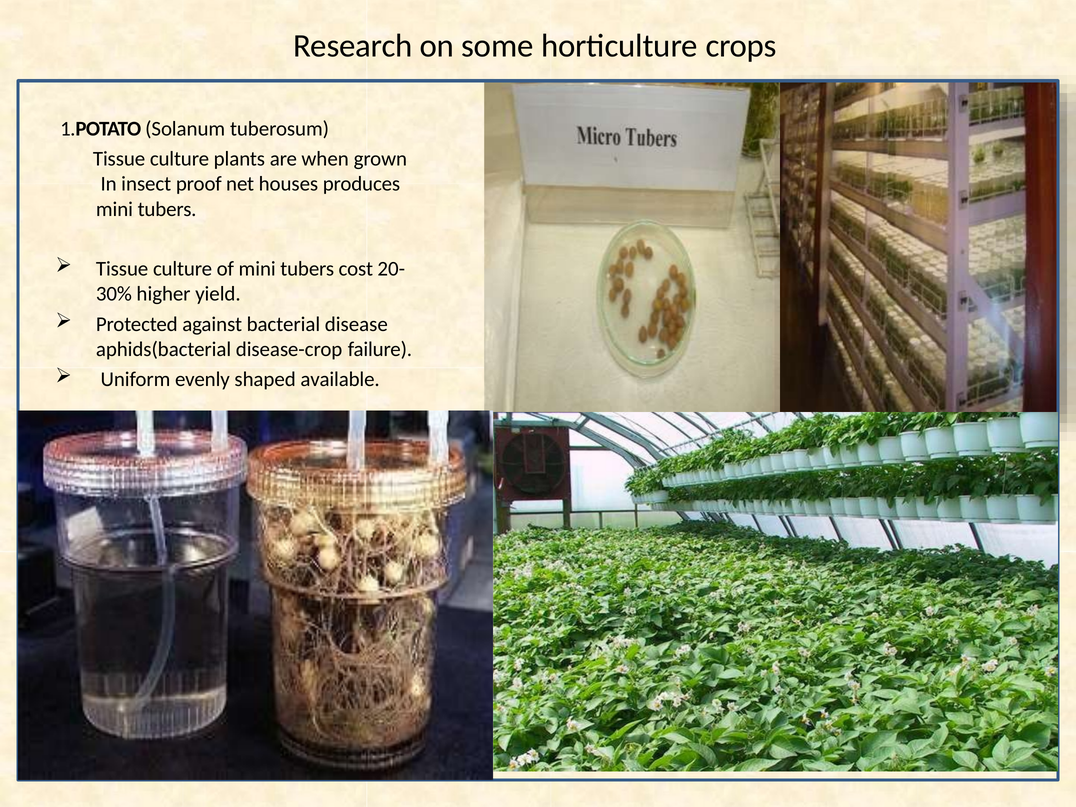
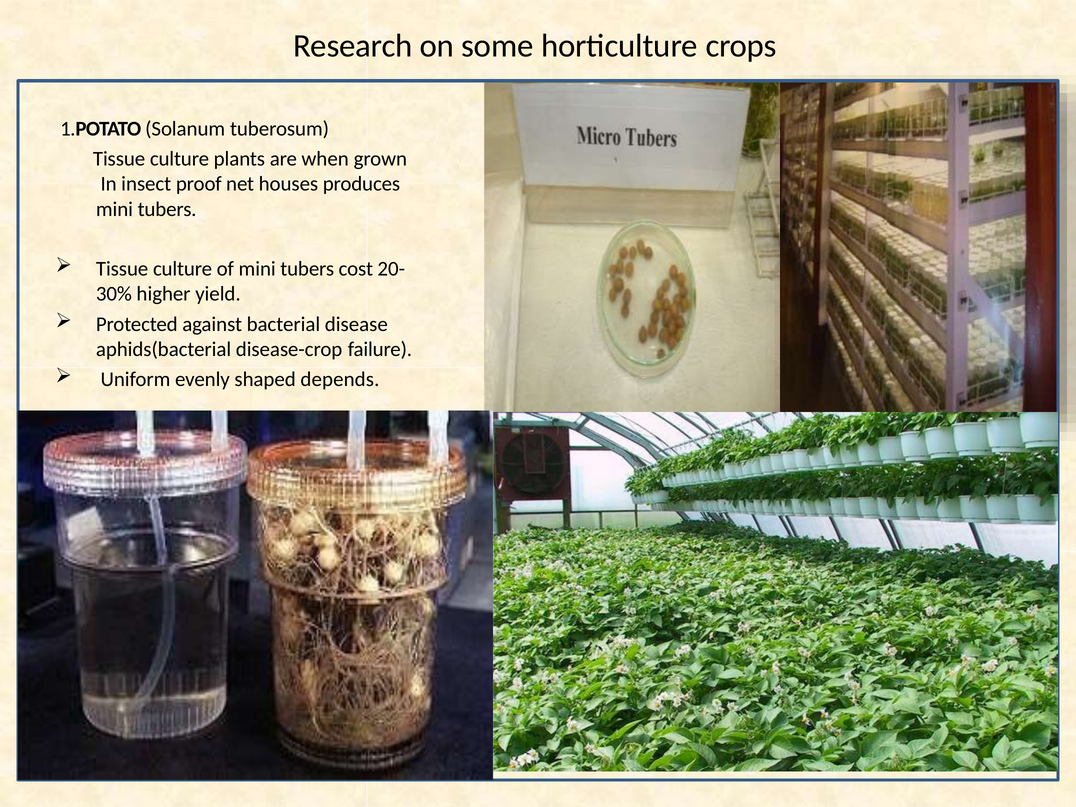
available: available -> depends
